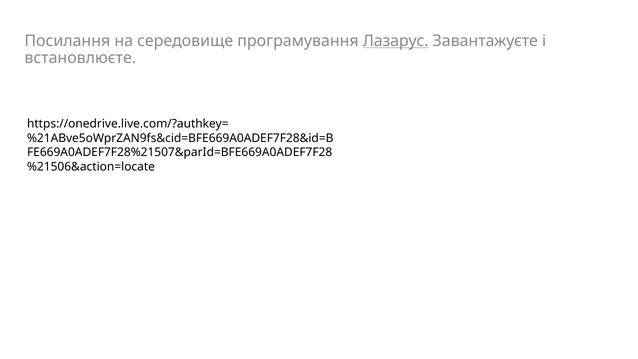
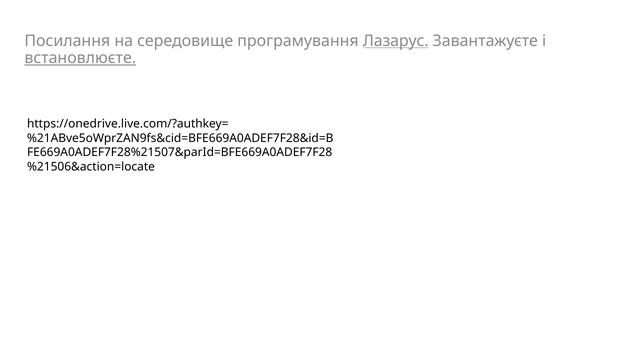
встановлюєте underline: none -> present
